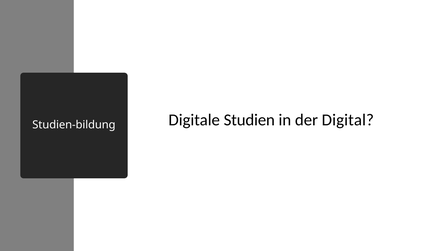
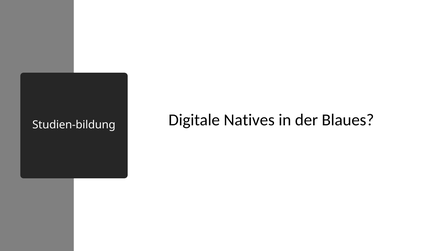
Studien: Studien -> Natives
Digital: Digital -> Blaues
